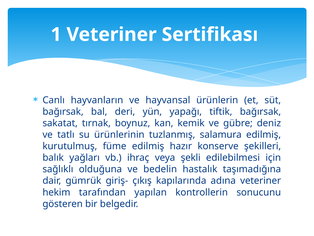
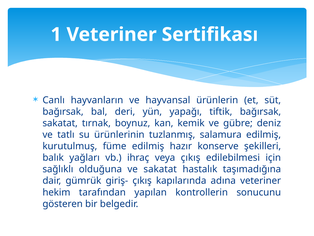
veya şekli: şekli -> çıkış
ve bedelin: bedelin -> sakatat
